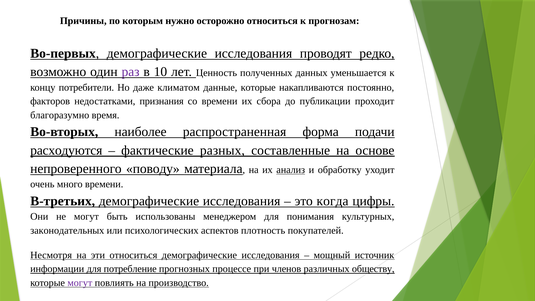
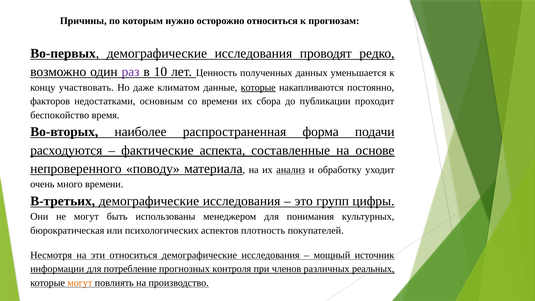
потребители: потребители -> участвовать
которые at (258, 87) underline: none -> present
признания: признания -> основным
благоразумно: благоразумно -> беспокойство
разных: разных -> аспекта
когда: когда -> групп
законодательных: законодательных -> бюрократическая
процессе: процессе -> контроля
обществу: обществу -> реальных
могут at (80, 283) colour: purple -> orange
